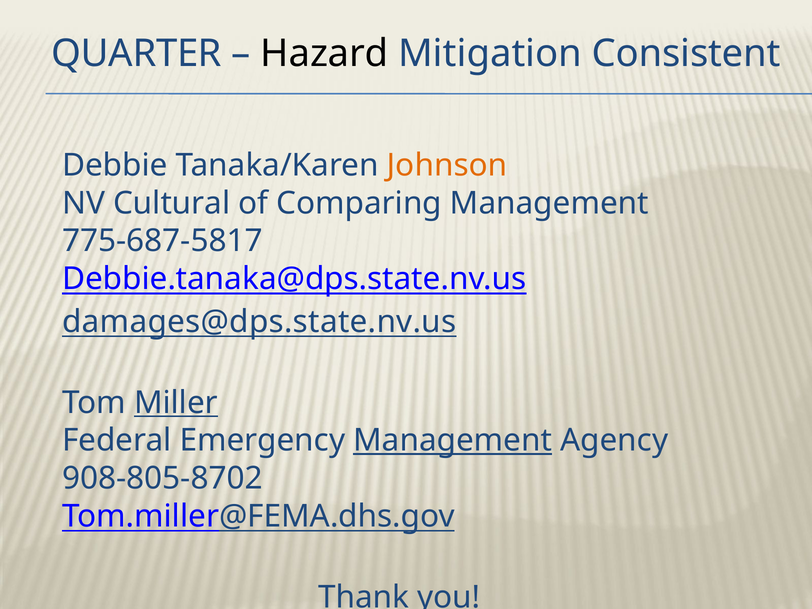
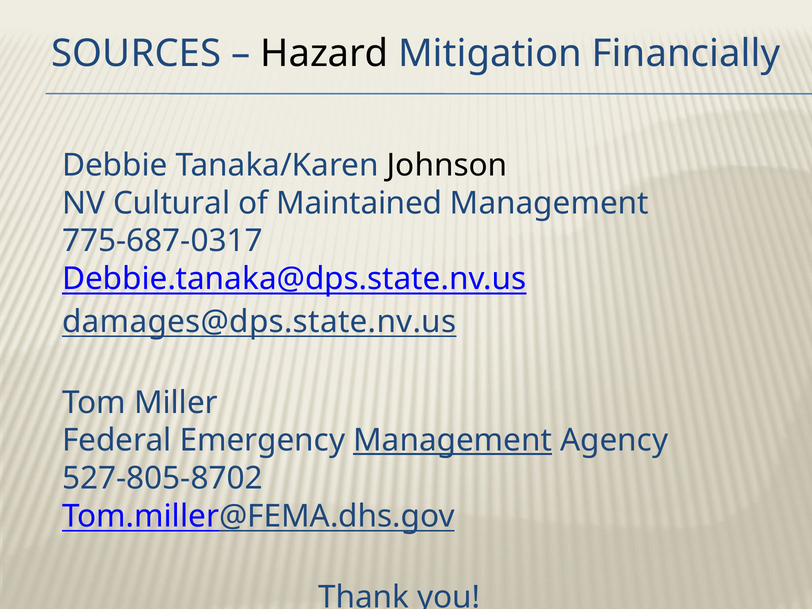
QUARTER: QUARTER -> SOURCES
Consistent: Consistent -> Financially
Johnson colour: orange -> black
Comparing: Comparing -> Maintained
775-687-5817: 775-687-5817 -> 775-687-0317
Miller underline: present -> none
908-805-8702: 908-805-8702 -> 527-805-8702
